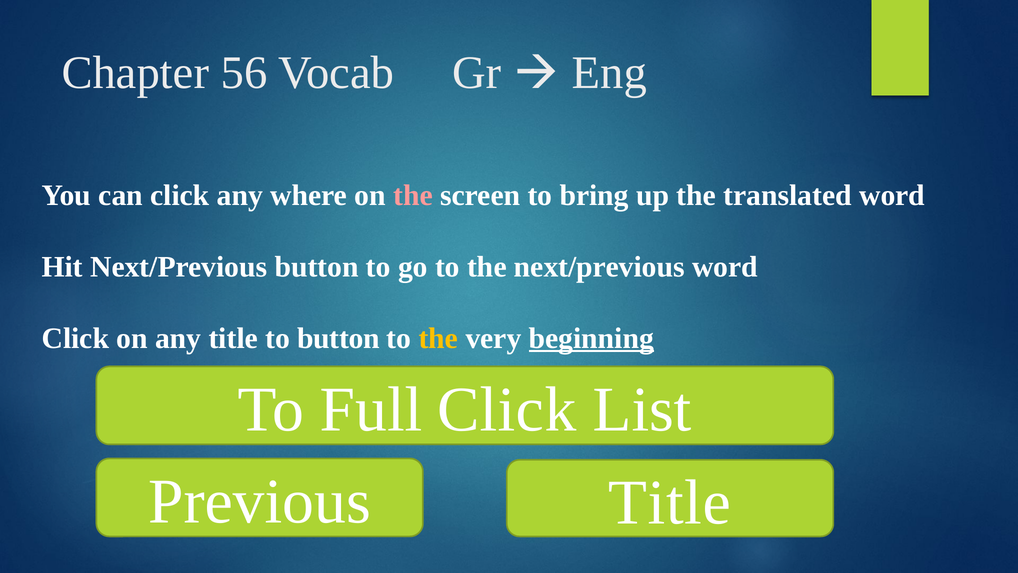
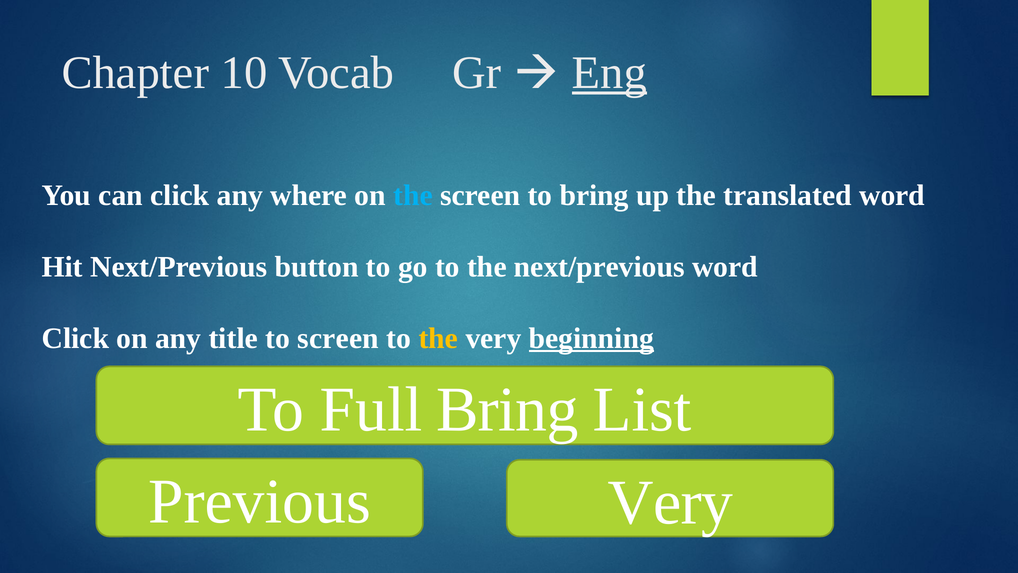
56: 56 -> 10
Eng underline: none -> present
the at (413, 195) colour: pink -> light blue
to button: button -> screen
Full Click: Click -> Bring
Previous Title: Title -> Very
